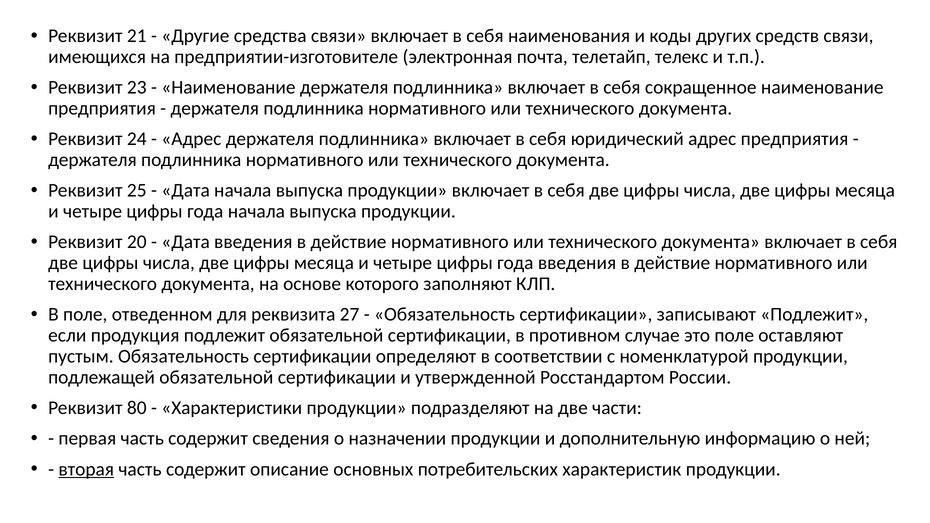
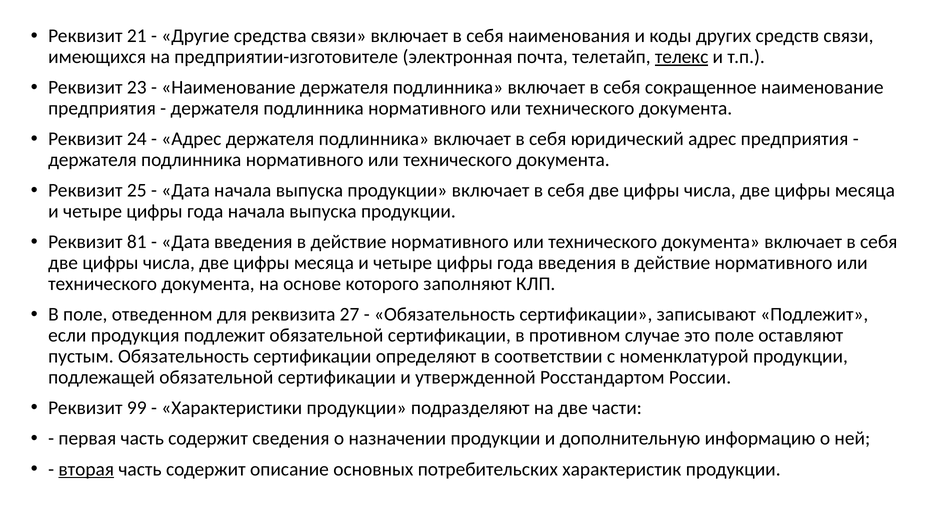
телекс underline: none -> present
20: 20 -> 81
80: 80 -> 99
